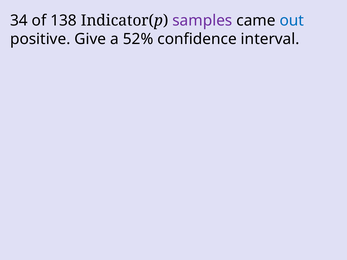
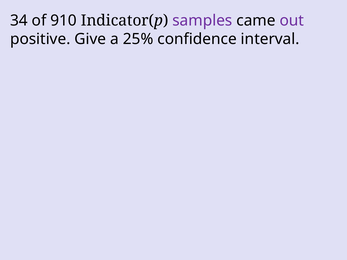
138: 138 -> 910
out colour: blue -> purple
52%: 52% -> 25%
